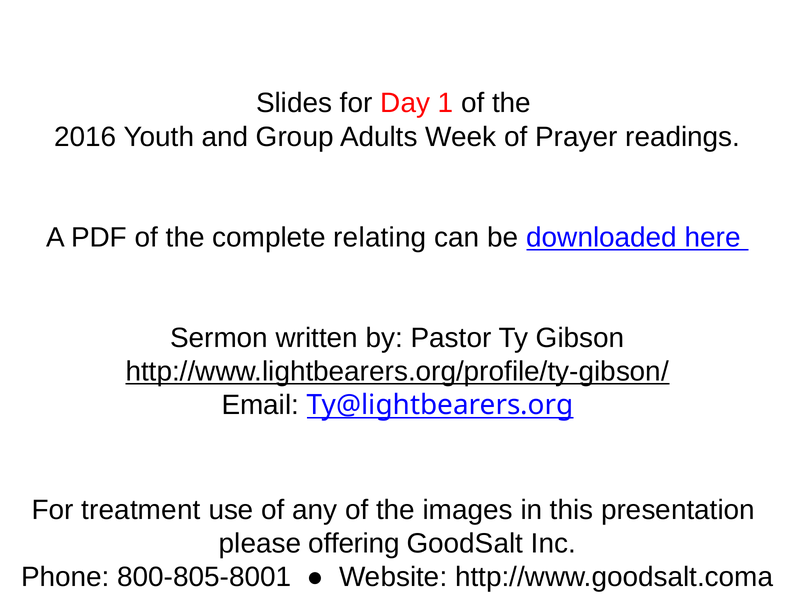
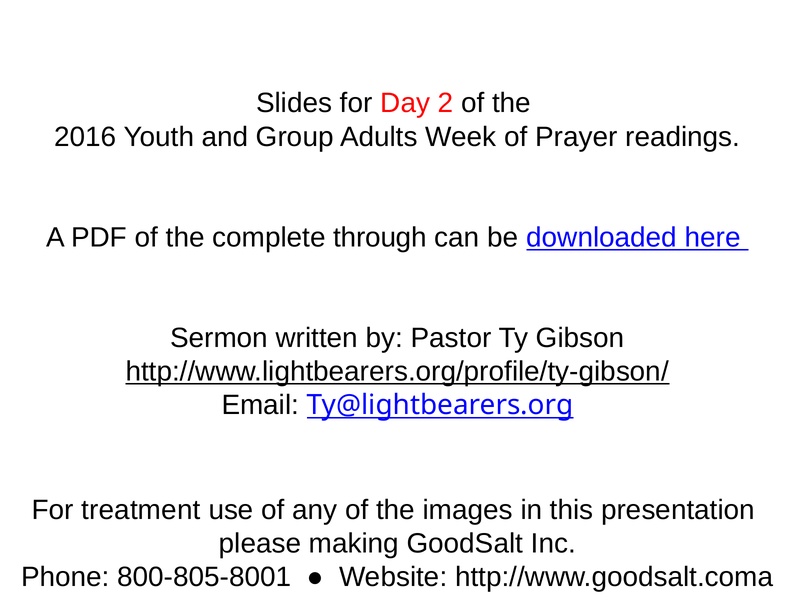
1: 1 -> 2
relating: relating -> through
offering: offering -> making
